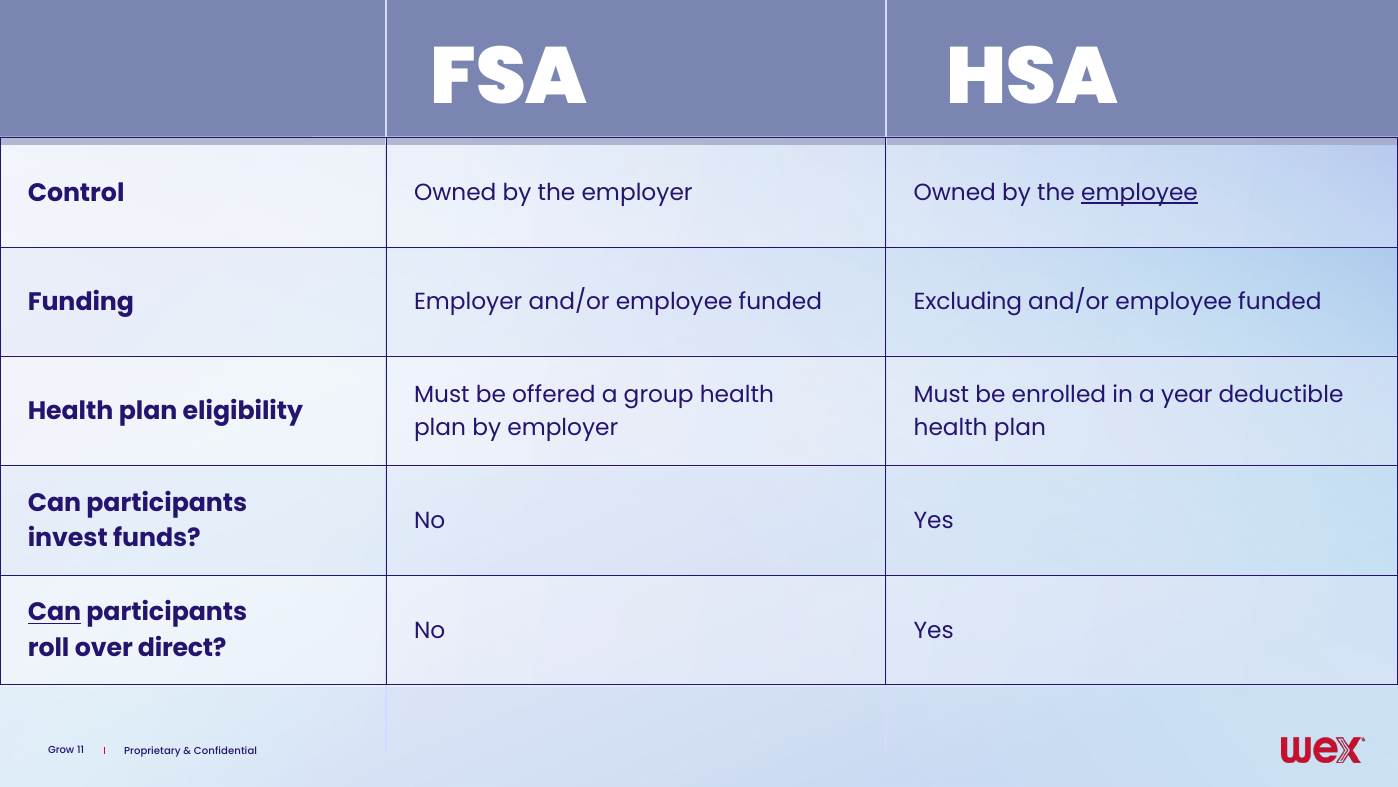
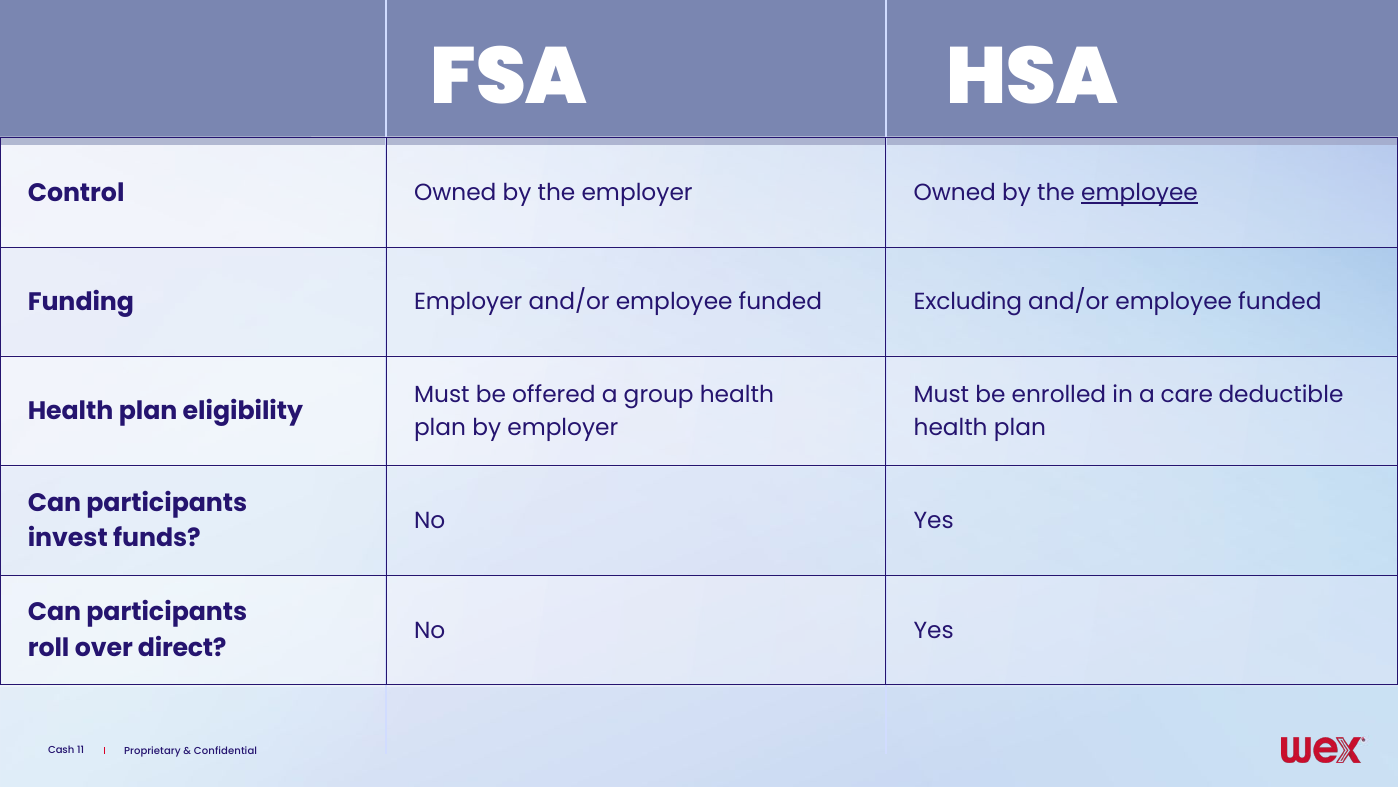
year: year -> care
Can at (55, 612) underline: present -> none
Grow: Grow -> Cash
